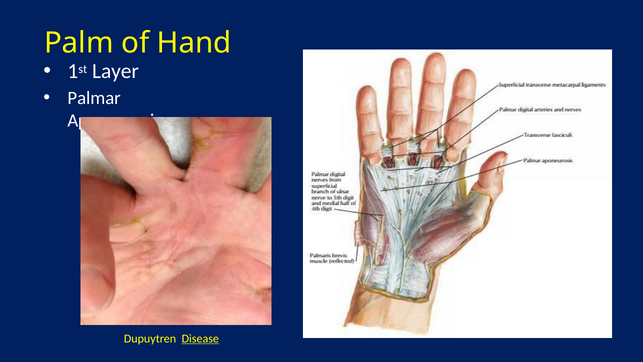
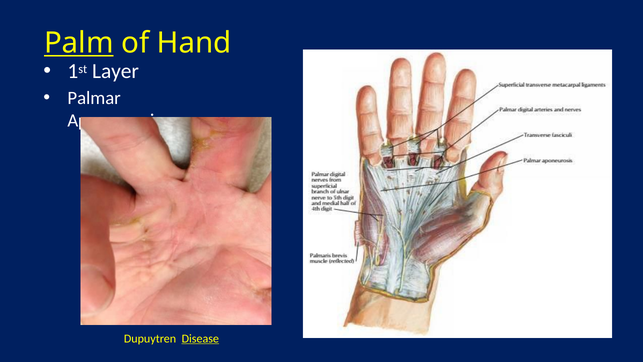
Palm underline: none -> present
